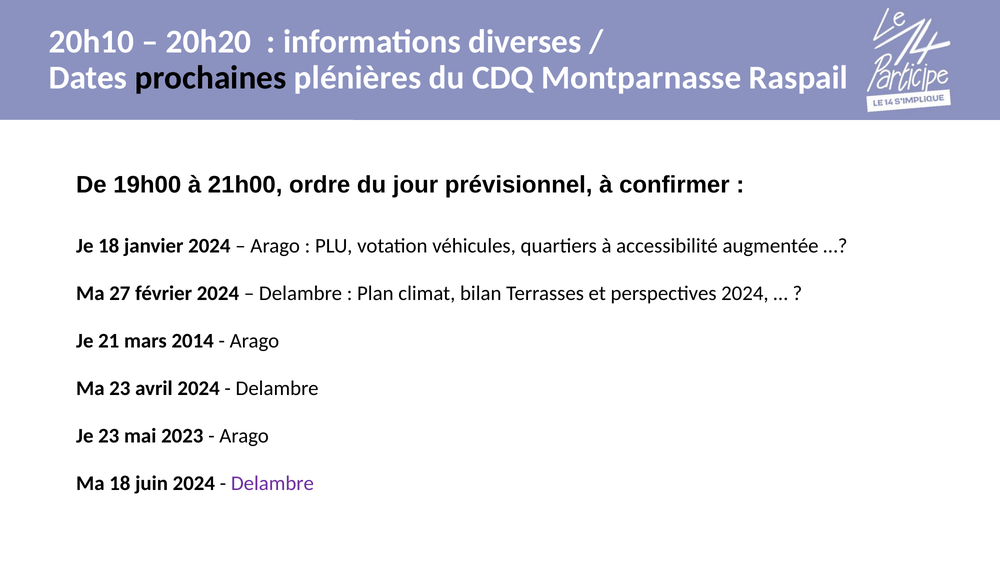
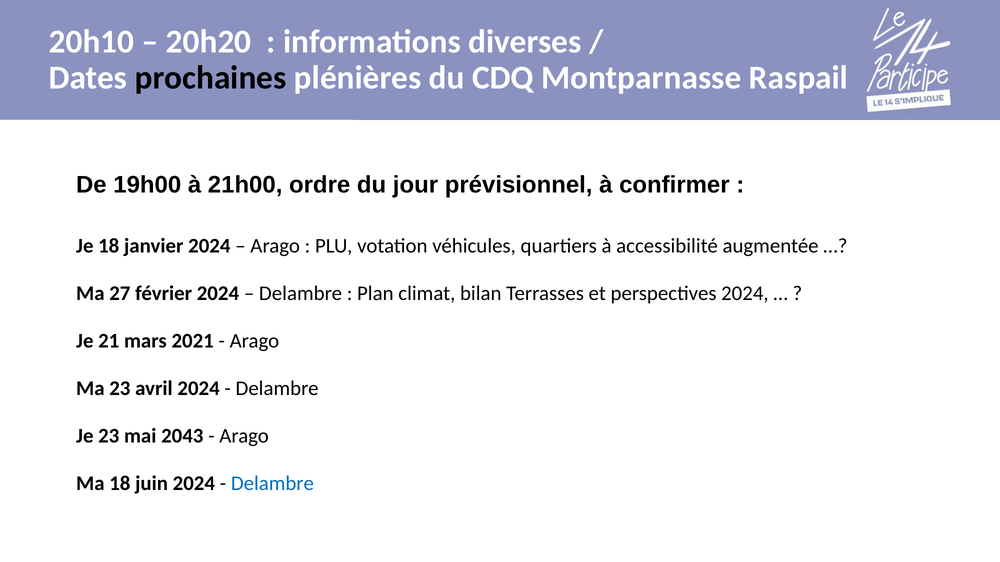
2014: 2014 -> 2021
2023: 2023 -> 2043
Delambre at (272, 484) colour: purple -> blue
